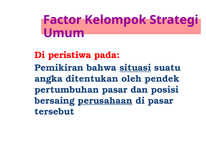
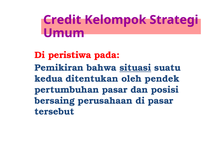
Factor: Factor -> Credit
angka: angka -> kedua
perusahaan underline: present -> none
